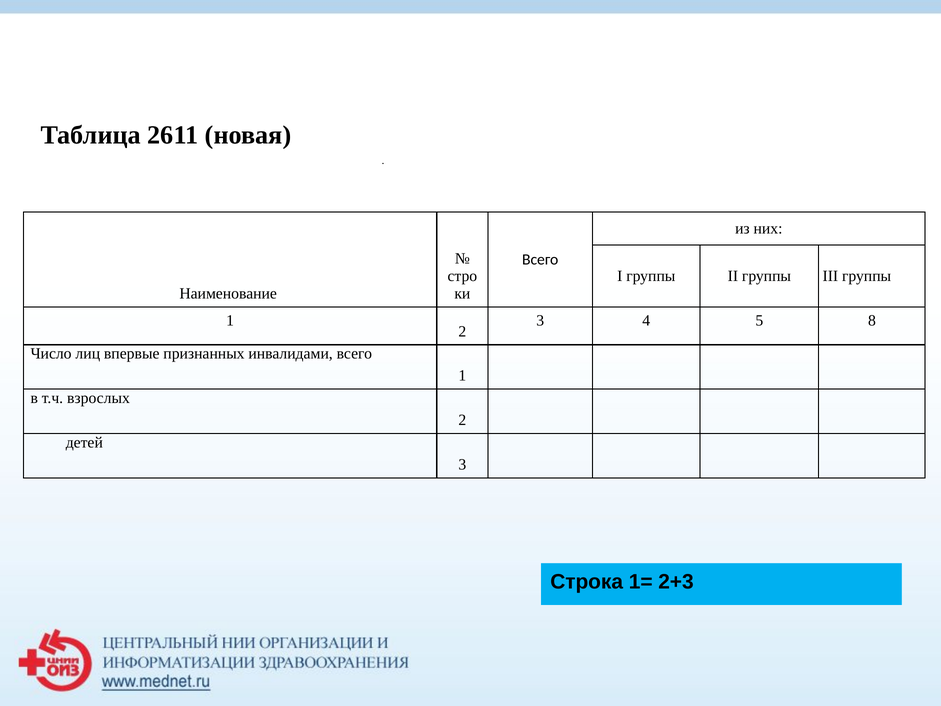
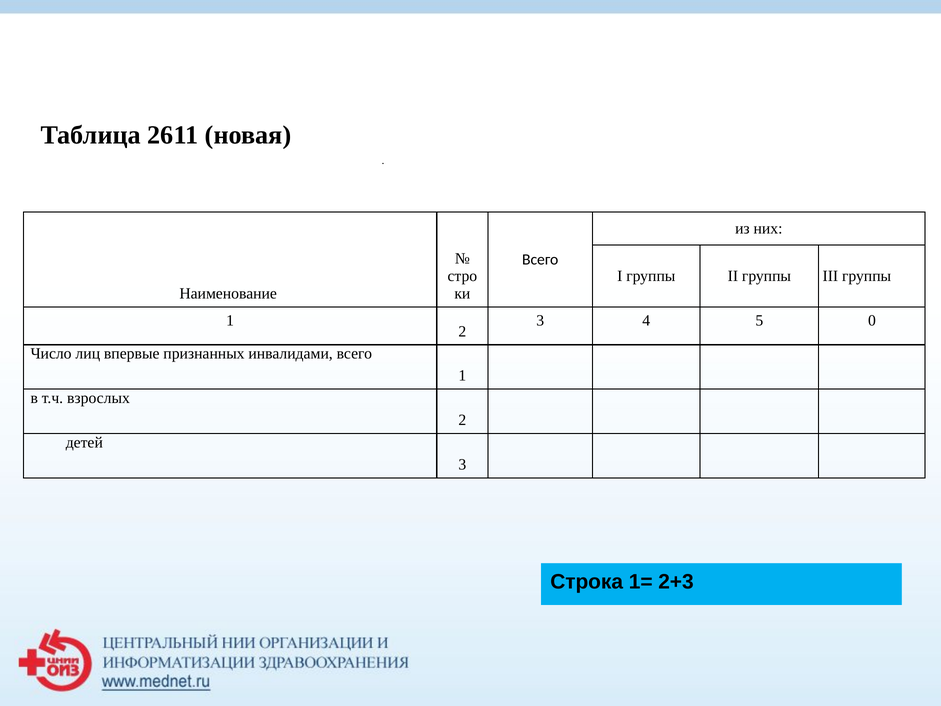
8: 8 -> 0
